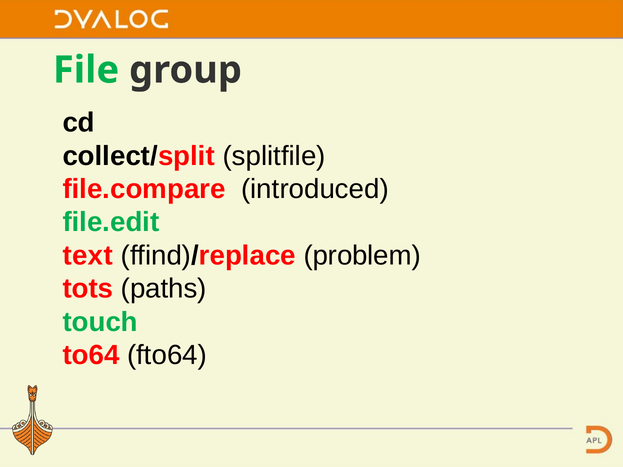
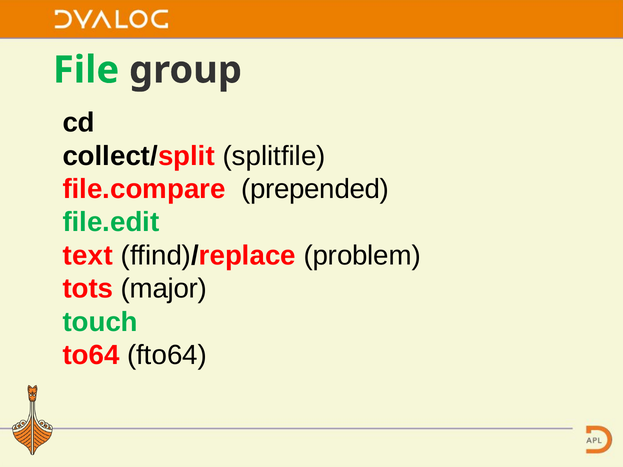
introduced: introduced -> prepended
paths: paths -> major
